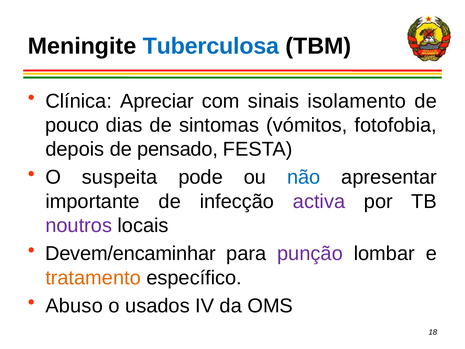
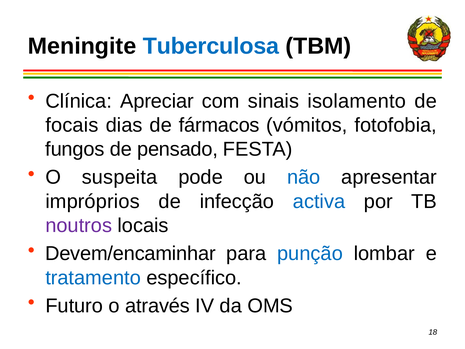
pouco: pouco -> focais
sintomas: sintomas -> fármacos
depois: depois -> fungos
importante: importante -> impróprios
activa colour: purple -> blue
punção colour: purple -> blue
tratamento colour: orange -> blue
Abuso: Abuso -> Futuro
usados: usados -> através
